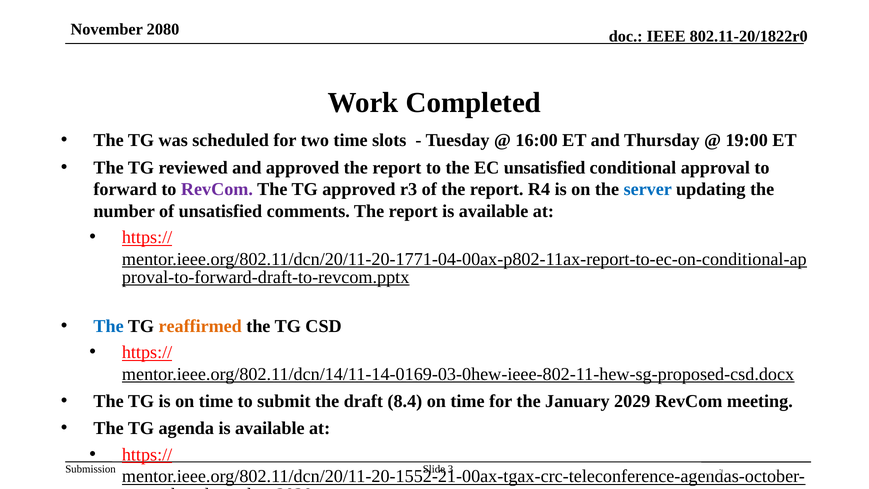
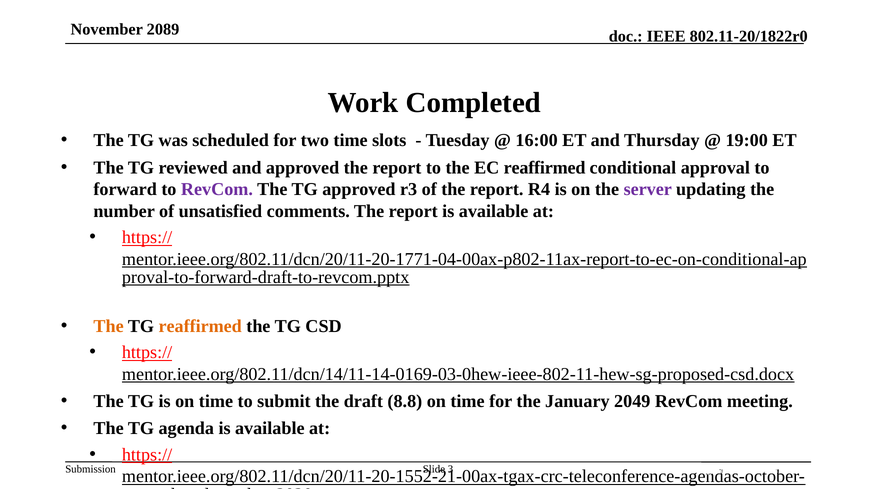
2080: 2080 -> 2089
EC unsatisfied: unsatisfied -> reaffirmed
server colour: blue -> purple
The at (109, 326) colour: blue -> orange
8.4: 8.4 -> 8.8
2029: 2029 -> 2049
